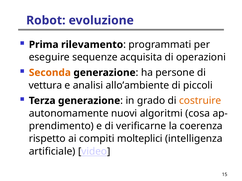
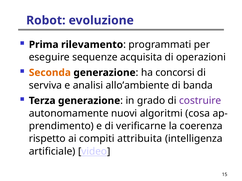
persone: persone -> concorsi
vettura: vettura -> serviva
piccoli: piccoli -> banda
costruire colour: orange -> purple
molteplici: molteplici -> attribuita
